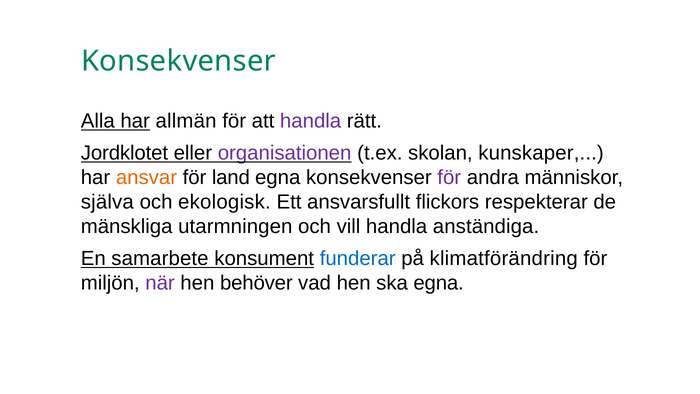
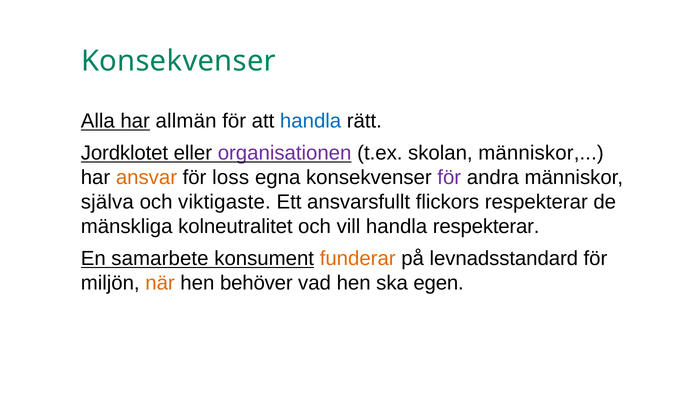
handla at (311, 121) colour: purple -> blue
skolan kunskaper: kunskaper -> människor
land: land -> loss
ekologisk: ekologisk -> viktigaste
utarmningen: utarmningen -> kolneutralitet
handla anständiga: anständiga -> respekterar
funderar colour: blue -> orange
klimatförändring: klimatförändring -> levnadsstandard
när colour: purple -> orange
ska egna: egna -> egen
